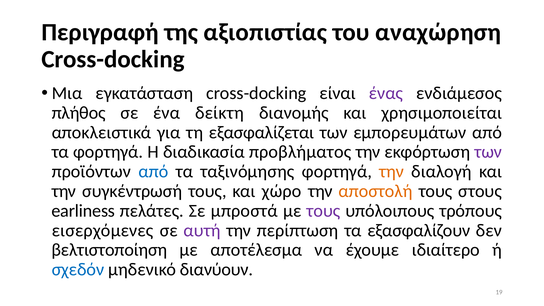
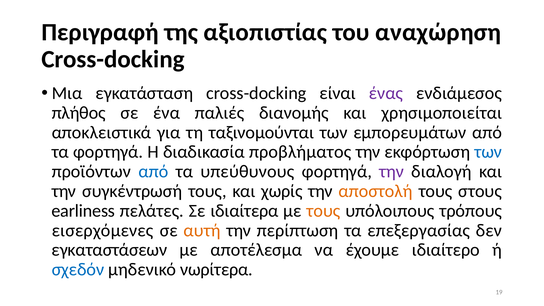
δείκτη: δείκτη -> παλιές
εξασφαλίζεται: εξασφαλίζεται -> ταξινομούνται
των at (488, 152) colour: purple -> blue
ταξινόμησης: ταξινόμησης -> υπεύθυνους
την at (392, 172) colour: orange -> purple
χώρο: χώρο -> χωρίς
μπροστά: μπροστά -> ιδιαίτερα
τους at (323, 211) colour: purple -> orange
αυτή colour: purple -> orange
εξασφαλίζουν: εξασφαλίζουν -> επεξεργασίας
βελτιστοποίηση: βελτιστοποίηση -> εγκαταστάσεων
διανύουν: διανύουν -> νωρίτερα
